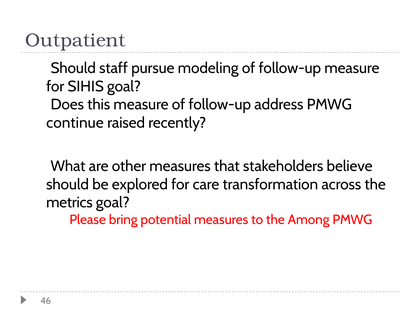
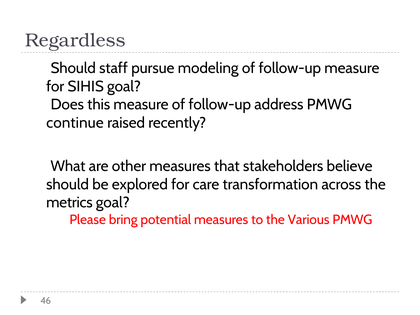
Outpatient: Outpatient -> Regardless
Among: Among -> Various
